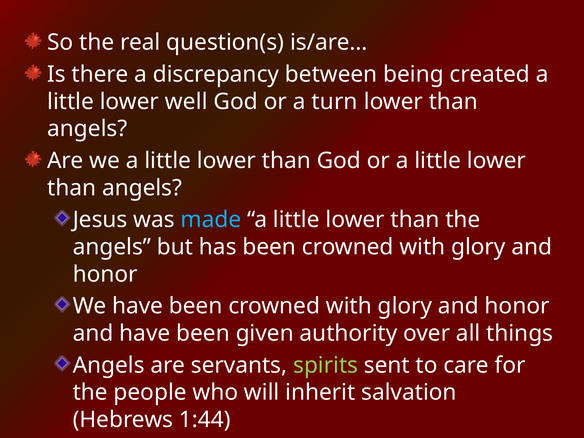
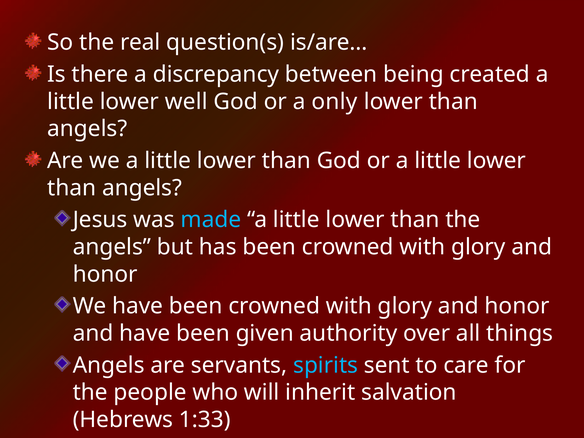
turn: turn -> only
spirits colour: light green -> light blue
1:44: 1:44 -> 1:33
